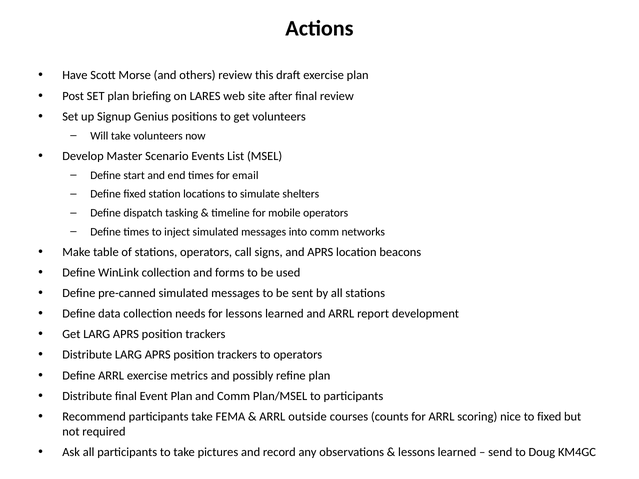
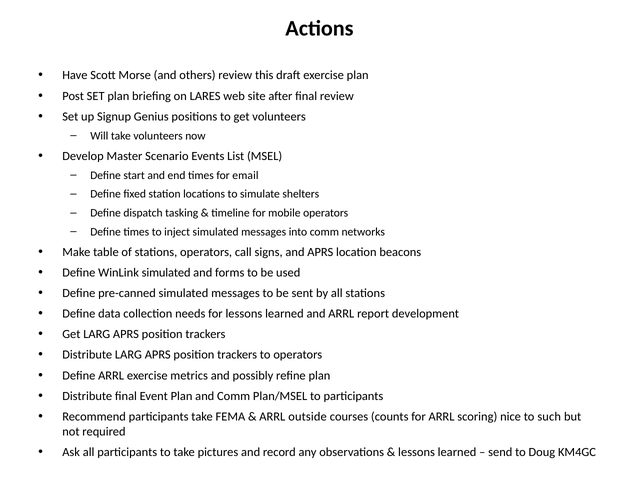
WinLink collection: collection -> simulated
to fixed: fixed -> such
